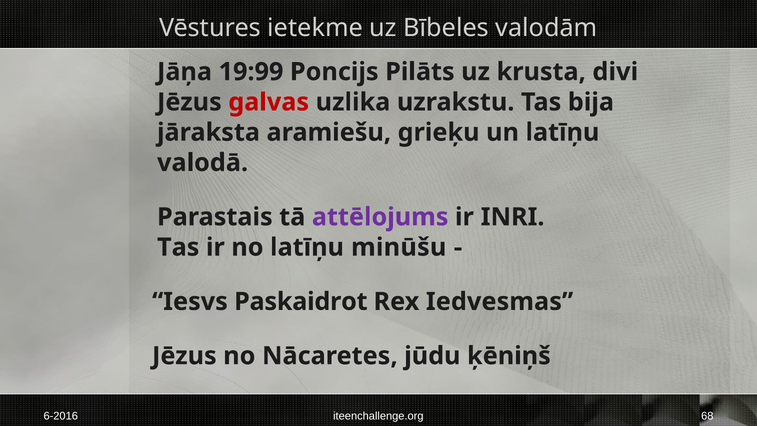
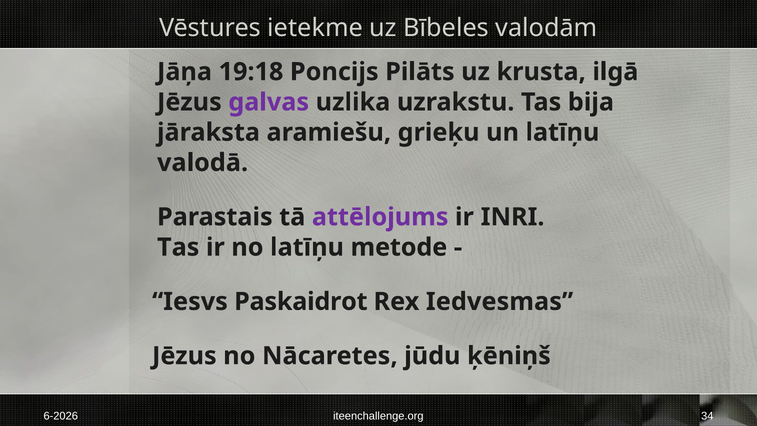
19:99: 19:99 -> 19:18
divi: divi -> ilgā
galvas colour: red -> purple
minūšu: minūšu -> metode
6-2016: 6-2016 -> 6-2026
68: 68 -> 34
